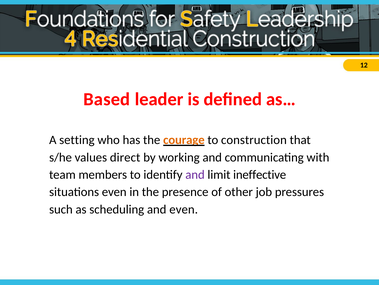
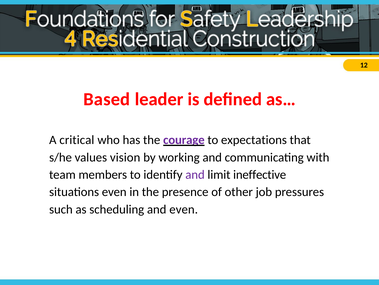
setting: setting -> critical
courage colour: orange -> purple
construction: construction -> expectations
direct: direct -> vision
